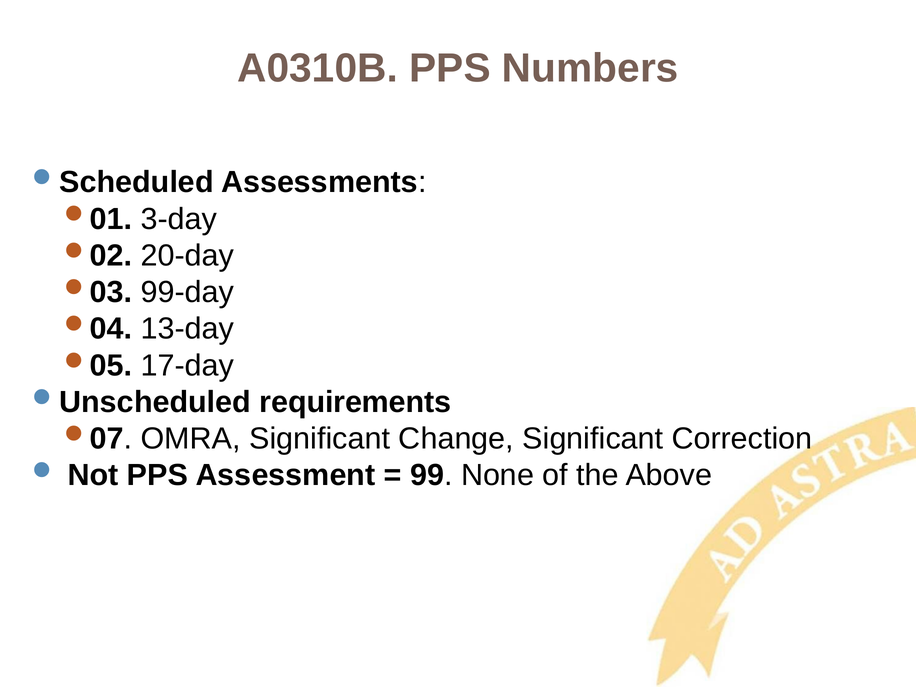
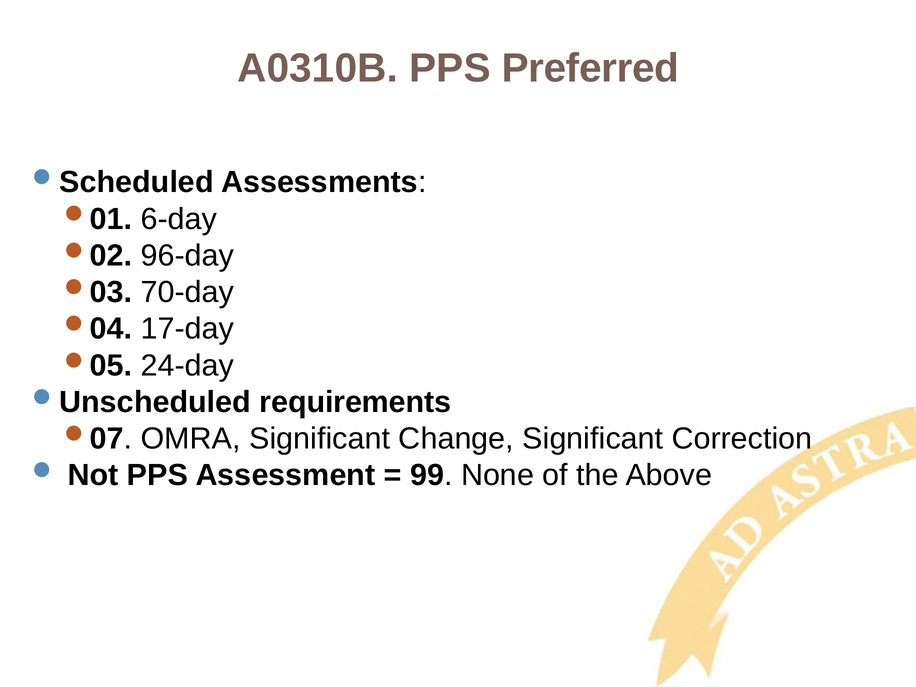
Numbers: Numbers -> Preferred
3-day: 3-day -> 6-day
20-day: 20-day -> 96-day
99-day: 99-day -> 70-day
13-day: 13-day -> 17-day
17-day: 17-day -> 24-day
